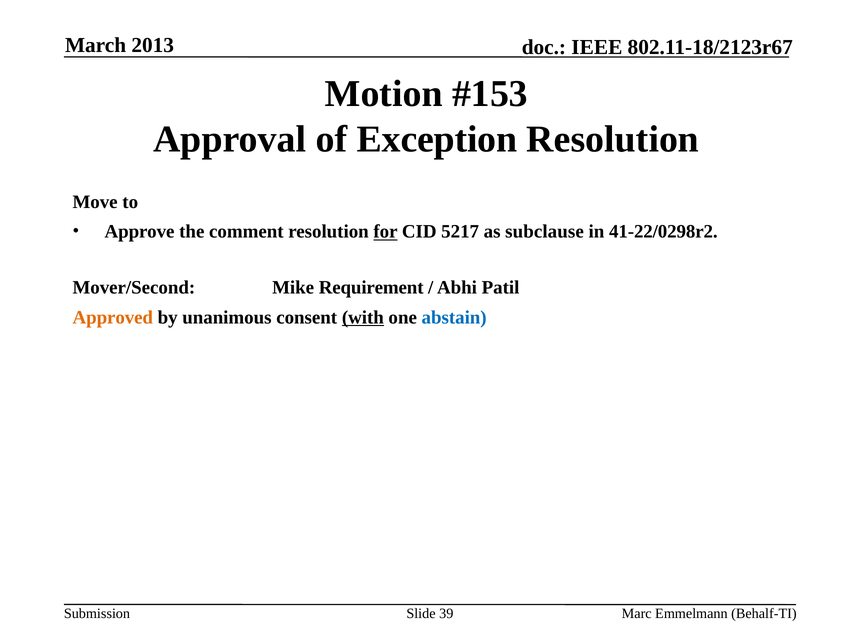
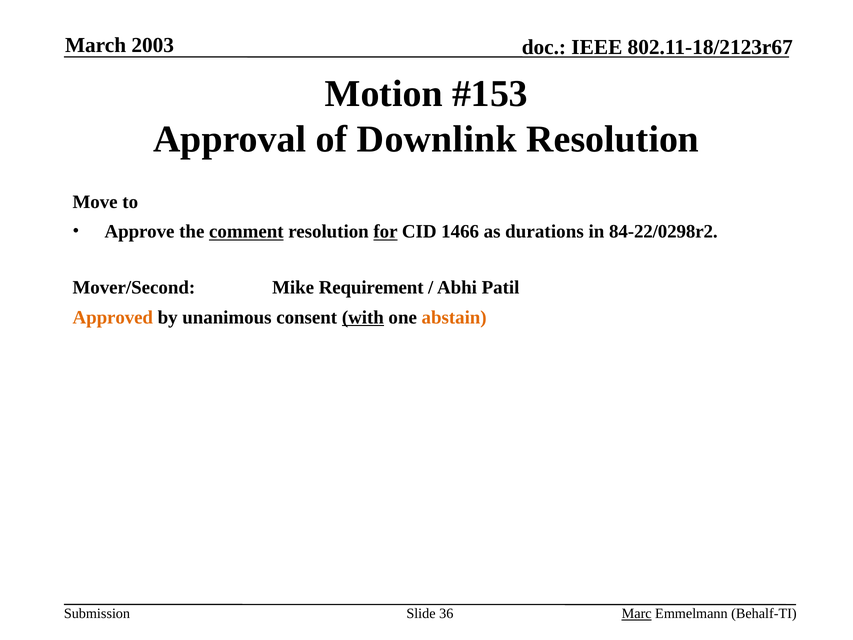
2013: 2013 -> 2003
Exception: Exception -> Downlink
comment underline: none -> present
5217: 5217 -> 1466
subclause: subclause -> durations
41-22/0298r2: 41-22/0298r2 -> 84-22/0298r2
abstain colour: blue -> orange
39: 39 -> 36
Marc underline: none -> present
